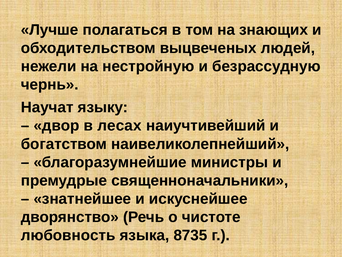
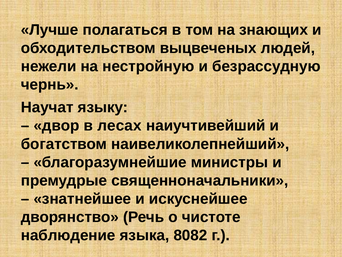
любовность: любовность -> наблюдение
8735: 8735 -> 8082
